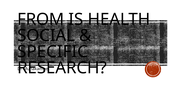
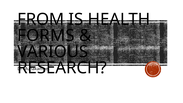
SOCIAL: SOCIAL -> FORMS
SPECIFIC: SPECIFIC -> VARIOUS
